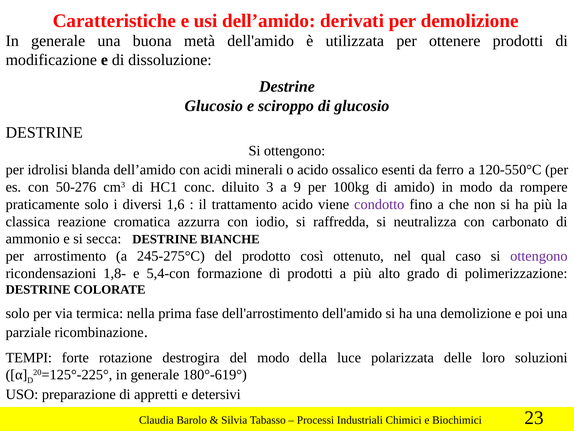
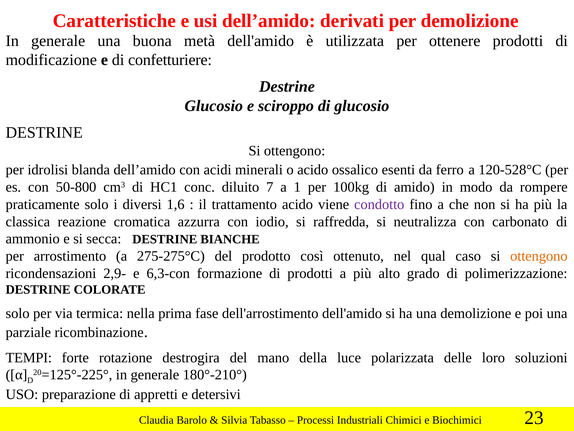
dissoluzione: dissoluzione -> confetturiere
120-550°C: 120-550°C -> 120-528°C
50-276: 50-276 -> 50-800
3: 3 -> 7
9: 9 -> 1
245-275°C: 245-275°C -> 275-275°C
ottengono at (539, 256) colour: purple -> orange
1,8-: 1,8- -> 2,9-
5,4-con: 5,4-con -> 6,3-con
del modo: modo -> mano
180°-619°: 180°-619° -> 180°-210°
